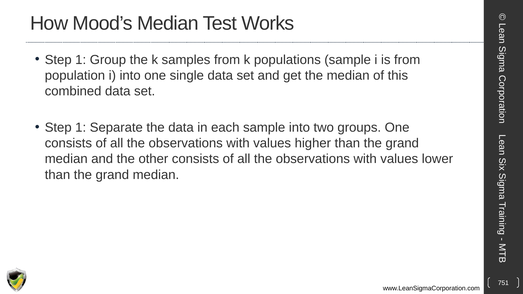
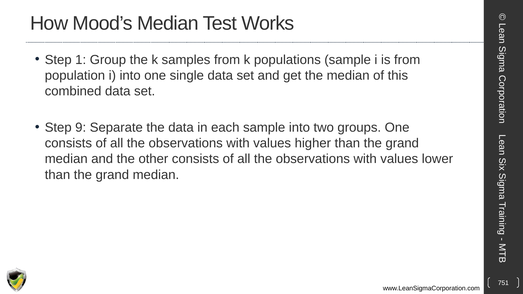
1 at (81, 128): 1 -> 9
